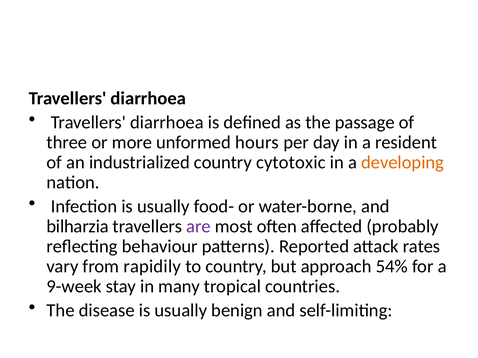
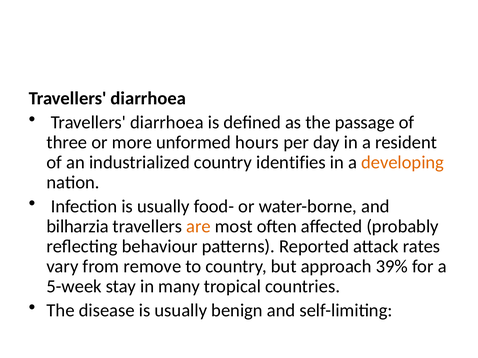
cytotoxic: cytotoxic -> identifies
are colour: purple -> orange
rapidily: rapidily -> remove
54%: 54% -> 39%
9-week: 9-week -> 5-week
